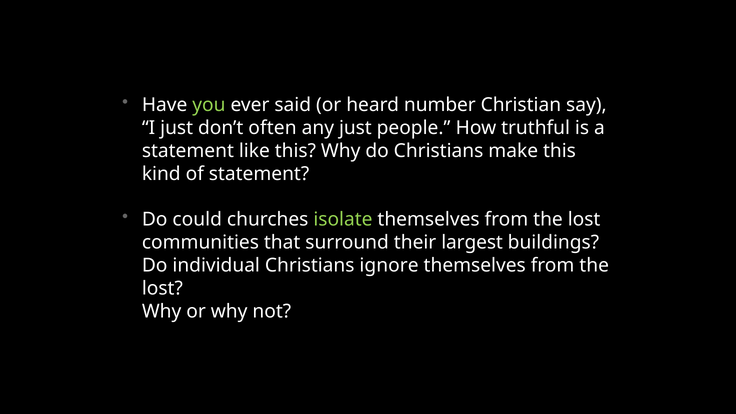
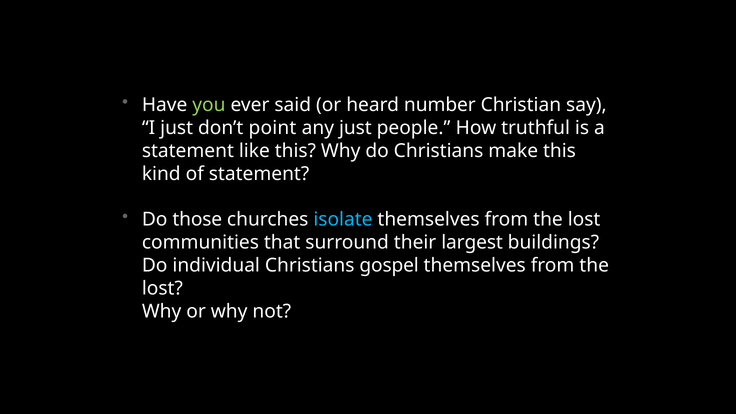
often: often -> point
could: could -> those
isolate colour: light green -> light blue
ignore: ignore -> gospel
